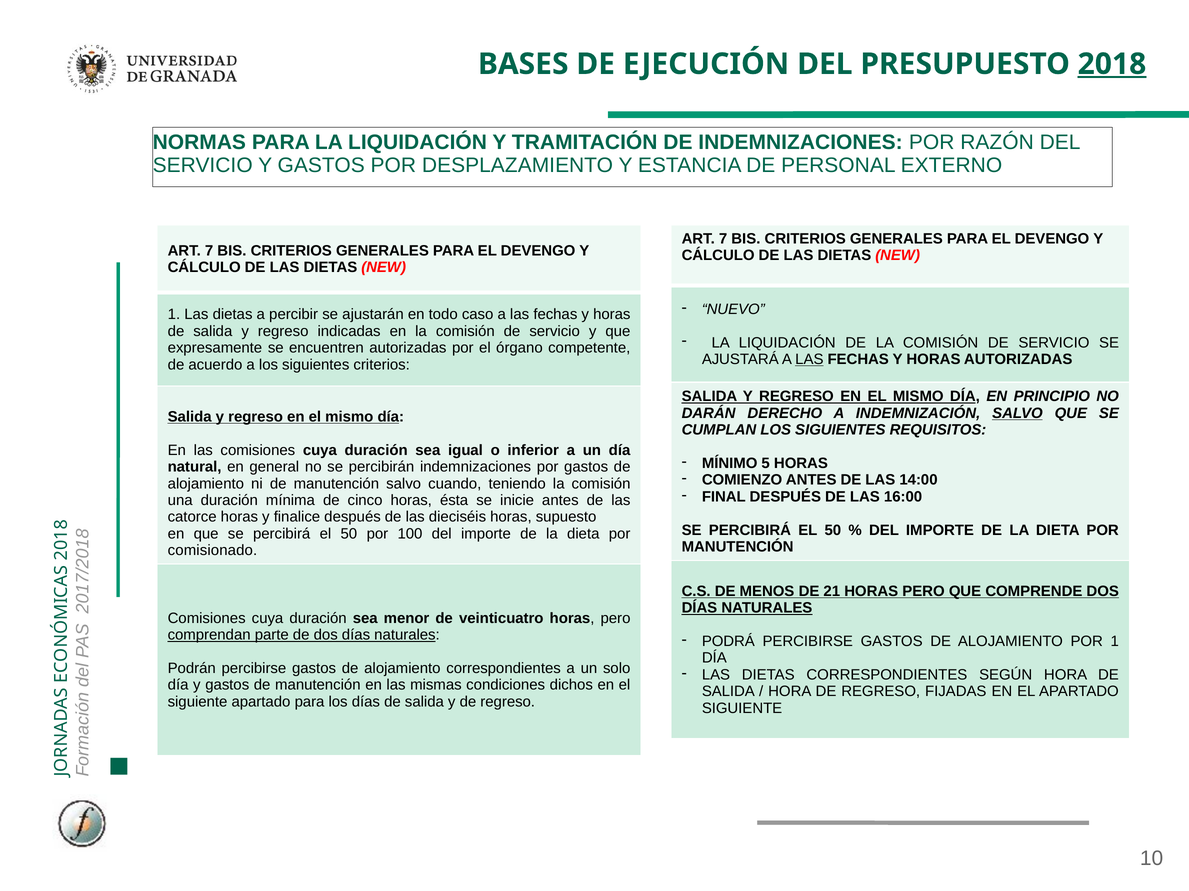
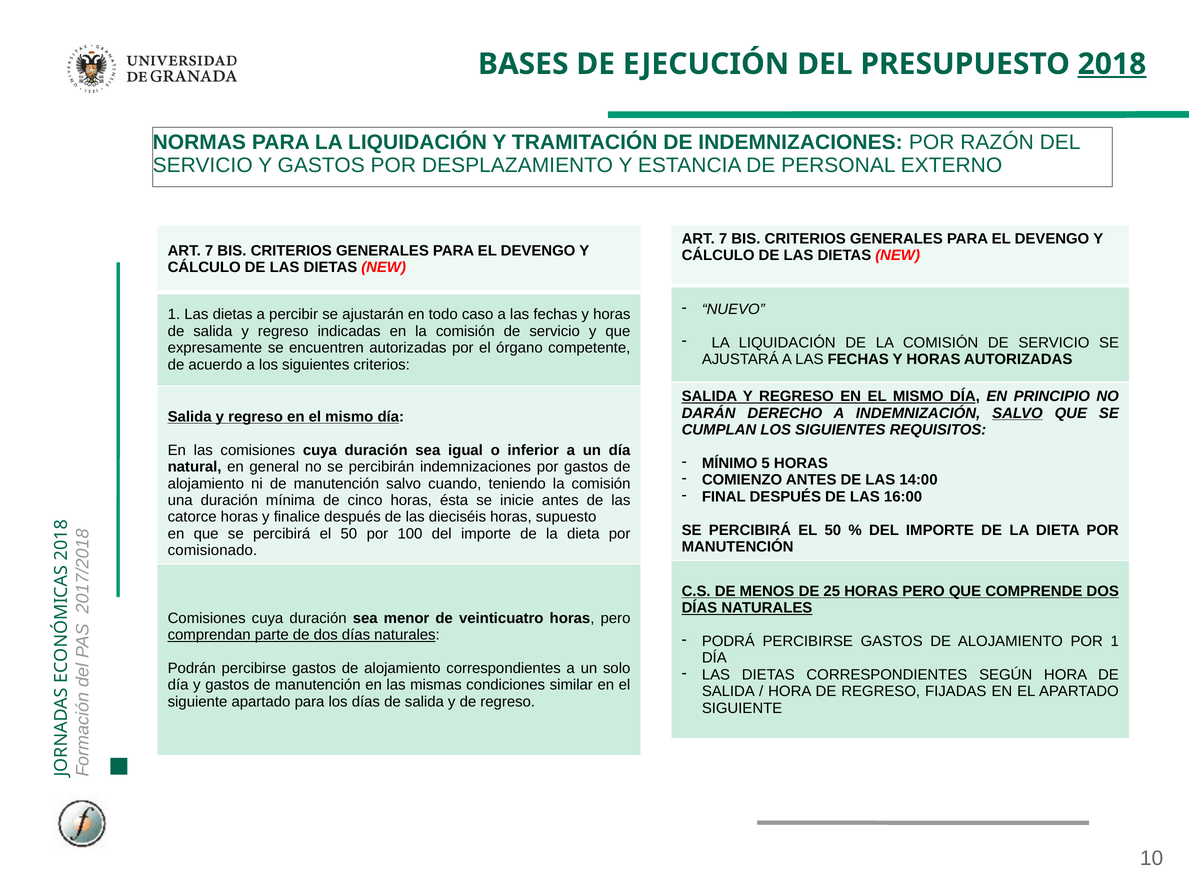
LAS at (809, 360) underline: present -> none
21: 21 -> 25
dichos: dichos -> similar
